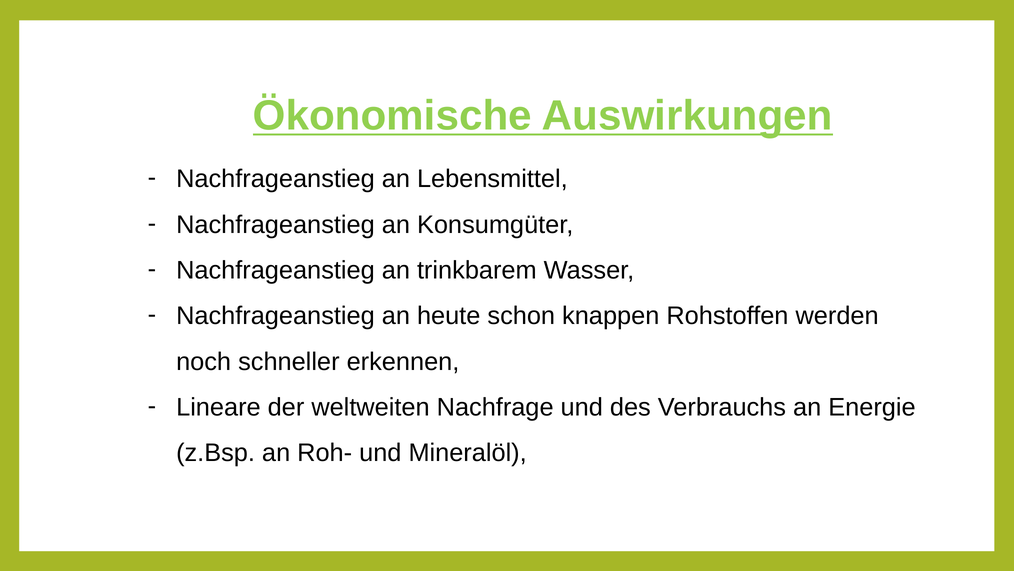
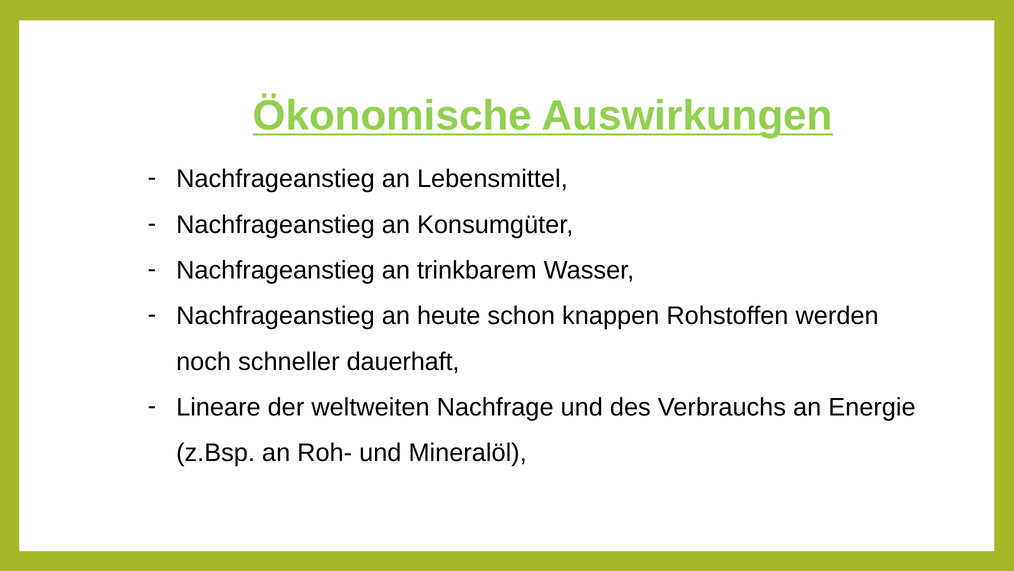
erkennen: erkennen -> dauerhaft
